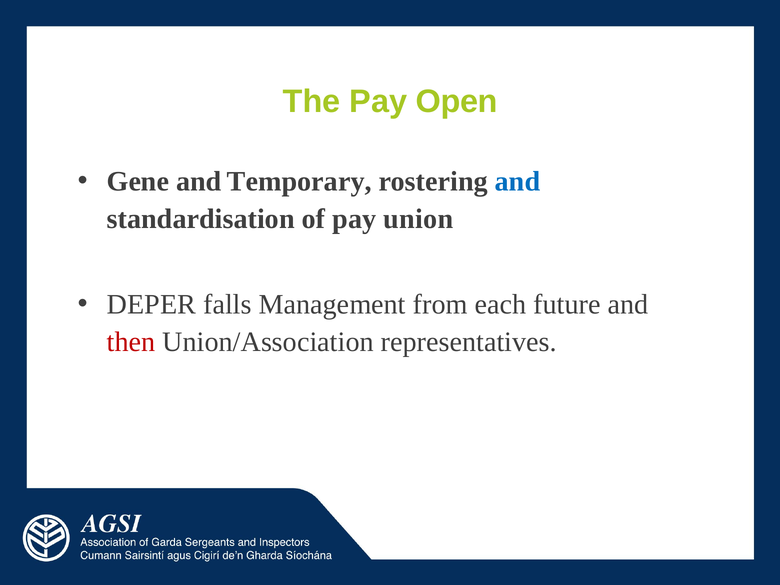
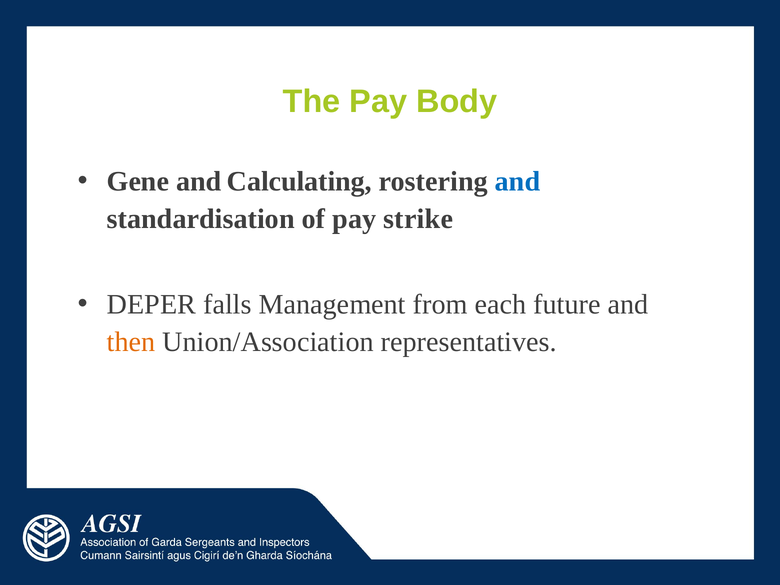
Open: Open -> Body
Temporary: Temporary -> Calculating
union: union -> strike
then colour: red -> orange
